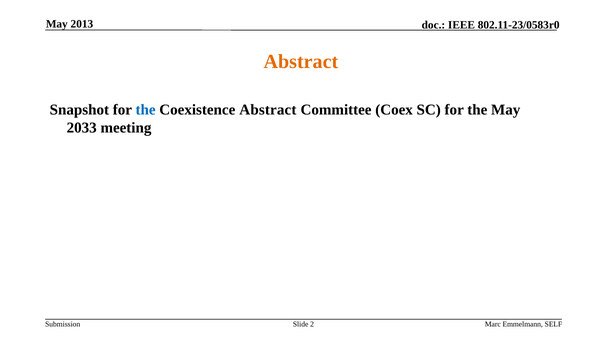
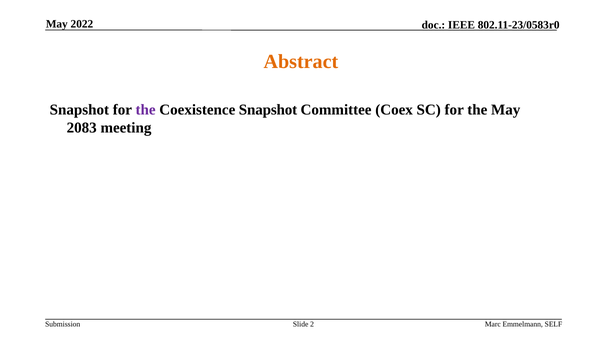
2013: 2013 -> 2022
the at (146, 110) colour: blue -> purple
Coexistence Abstract: Abstract -> Snapshot
2033: 2033 -> 2083
